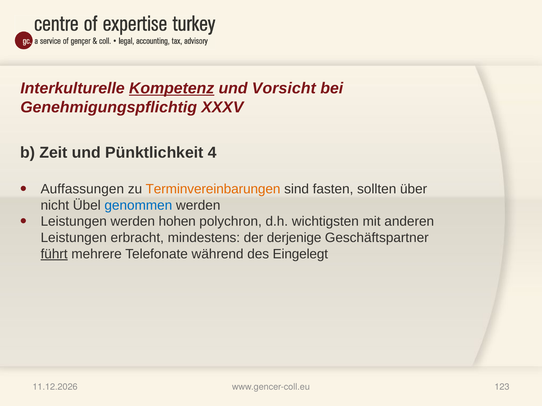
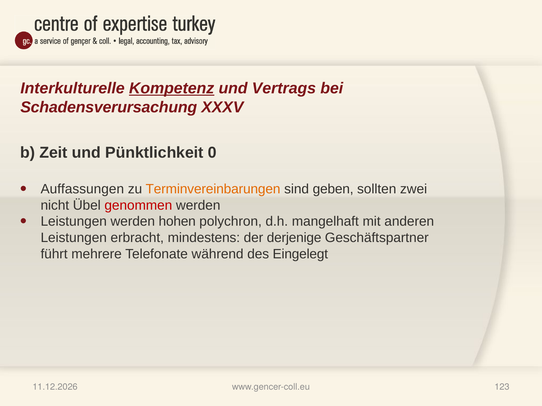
Vorsicht: Vorsicht -> Vertrags
Genehmigungspflichtig: Genehmigungspflichtig -> Schadensverursachung
4: 4 -> 0
fasten: fasten -> geben
über: über -> zwei
genommen colour: blue -> red
wichtigsten: wichtigsten -> mangelhaft
führt underline: present -> none
